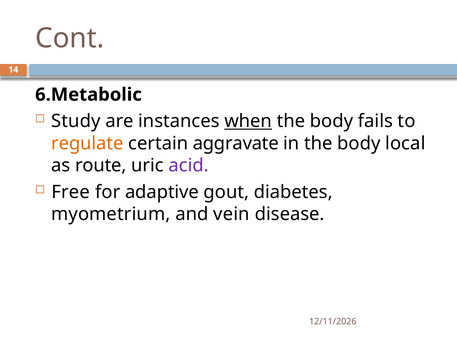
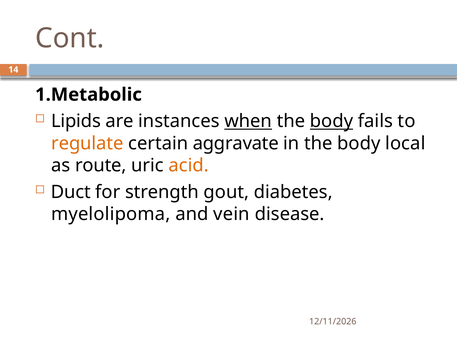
6.Metabolic: 6.Metabolic -> 1.Metabolic
Study: Study -> Lipids
body at (332, 121) underline: none -> present
acid colour: purple -> orange
Free: Free -> Duct
adaptive: adaptive -> strength
myometrium: myometrium -> myelolipoma
